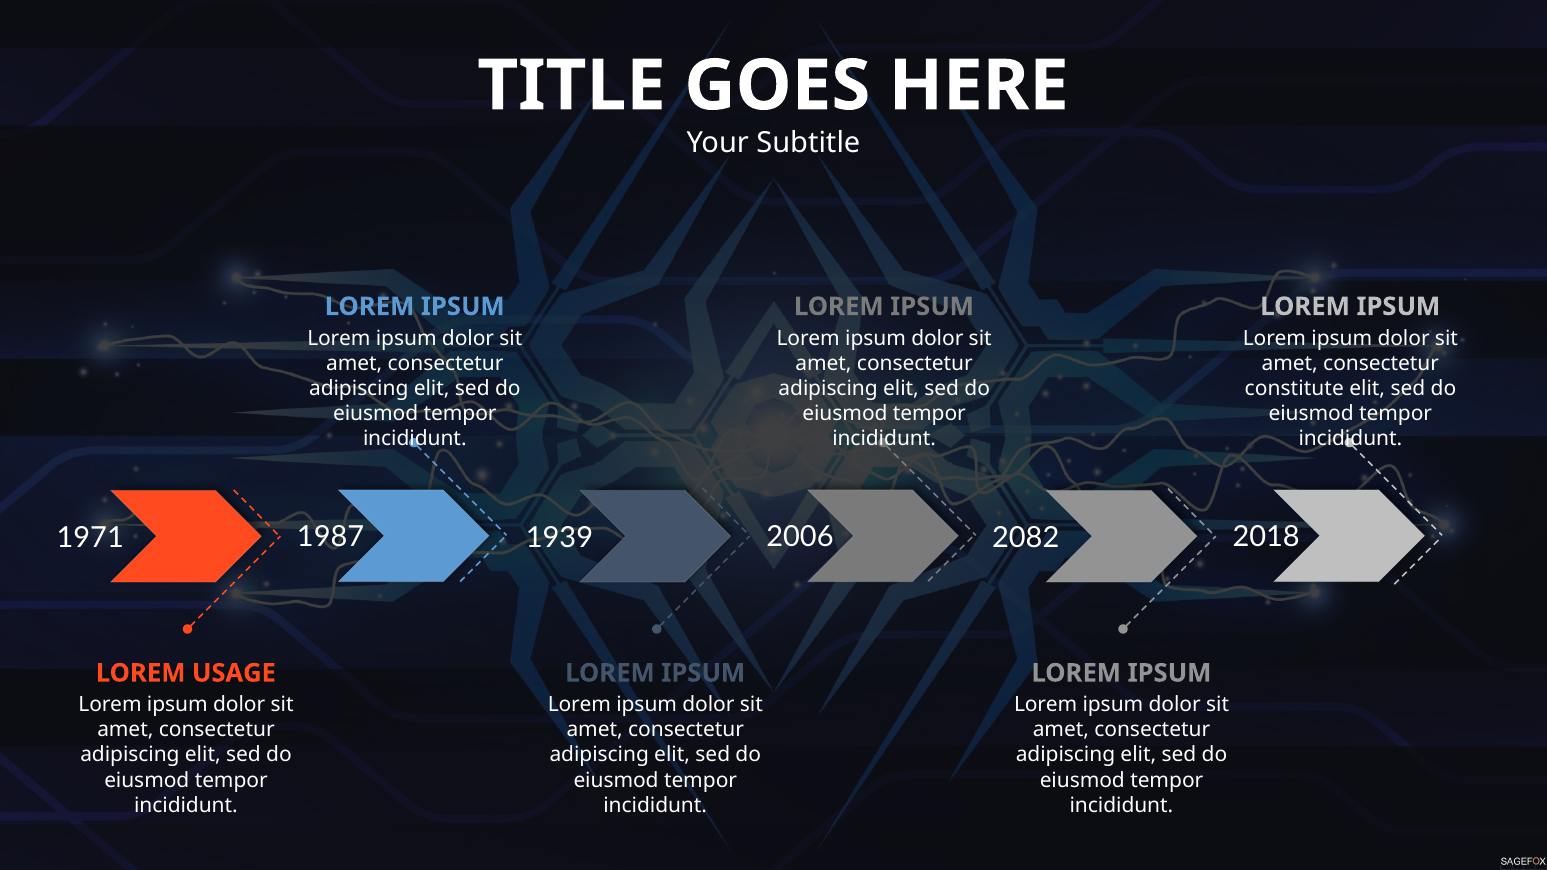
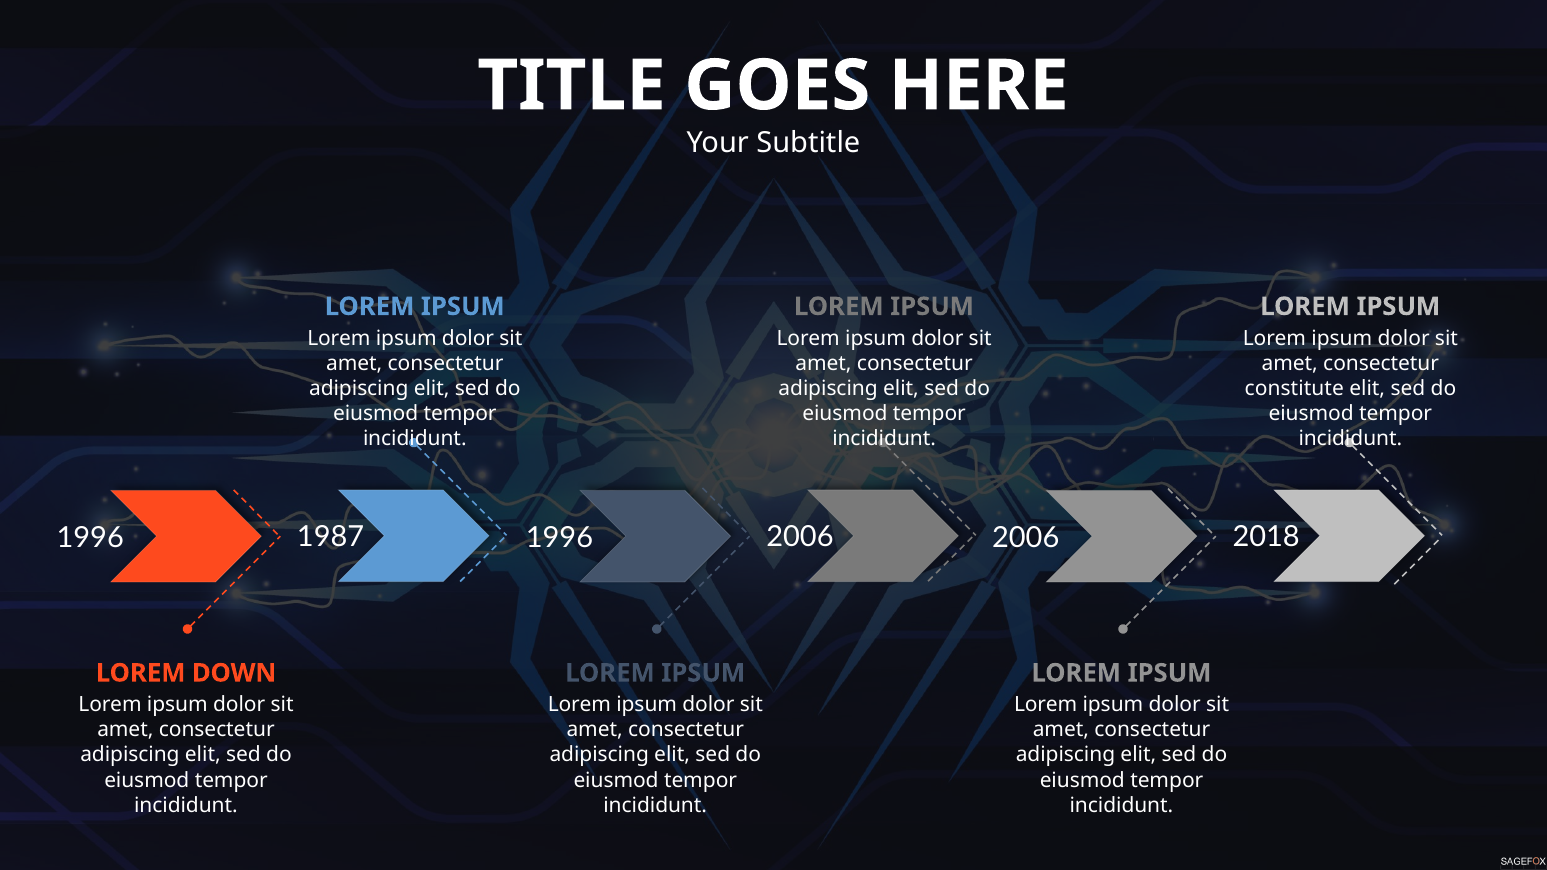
1971 at (90, 538): 1971 -> 1996
1939 at (559, 538): 1939 -> 1996
2082 at (1026, 538): 2082 -> 2006
USAGE: USAGE -> DOWN
